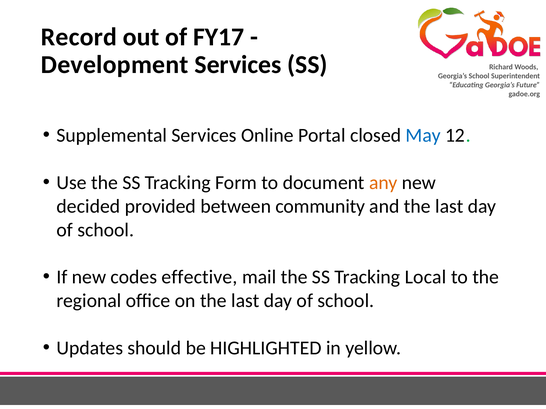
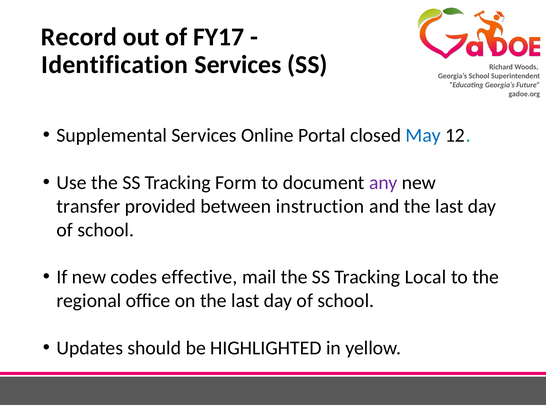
Development: Development -> Identification
any colour: orange -> purple
decided: decided -> transfer
community: community -> instruction
